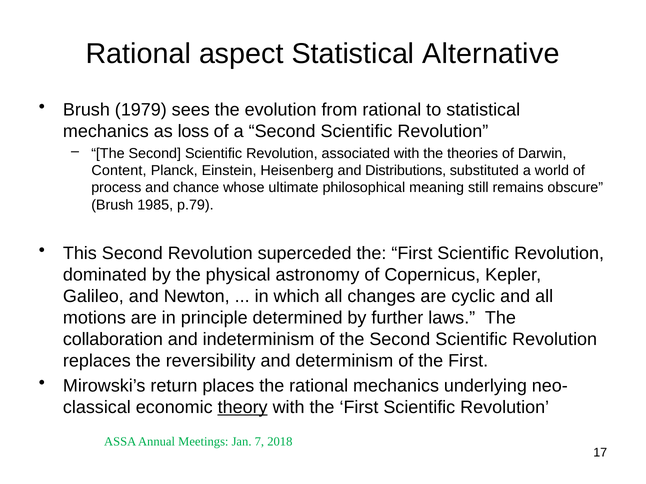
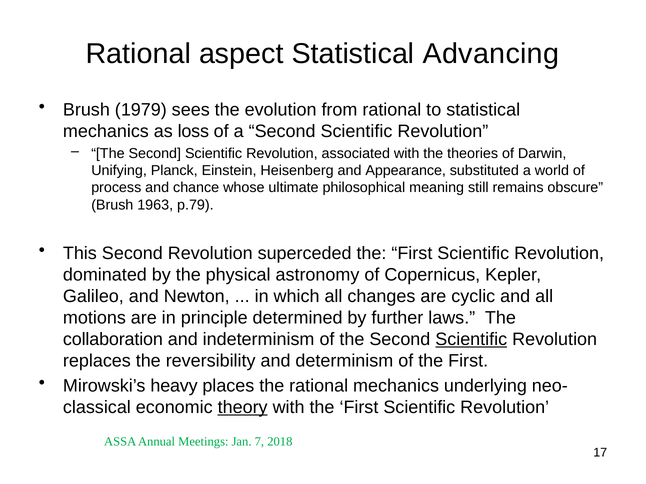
Alternative: Alternative -> Advancing
Content: Content -> Unifying
Distributions: Distributions -> Appearance
1985: 1985 -> 1963
Scientific at (471, 340) underline: none -> present
return: return -> heavy
